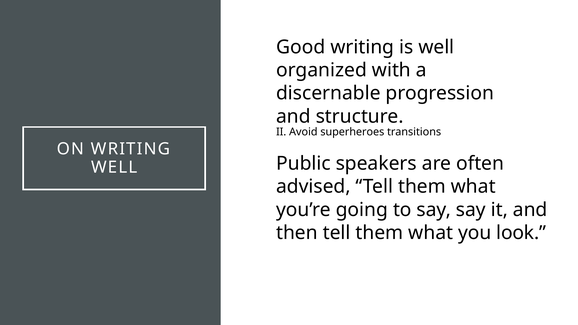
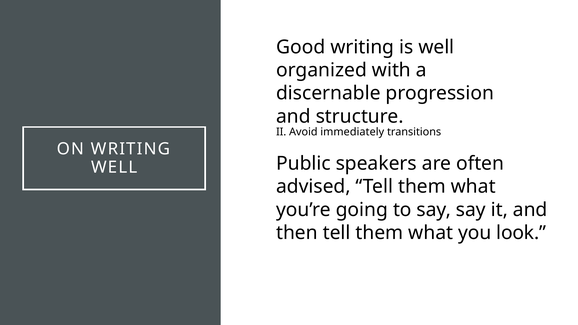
superheroes: superheroes -> immediately
